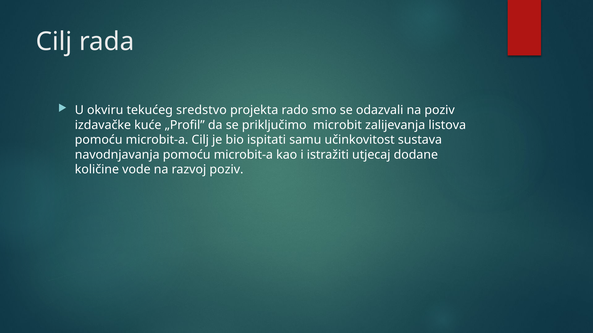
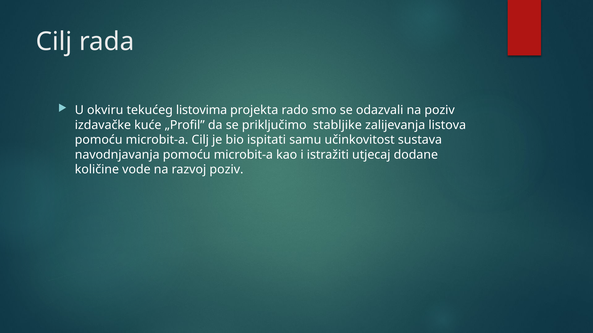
sredstvo: sredstvo -> listovima
microbit: microbit -> stabljike
